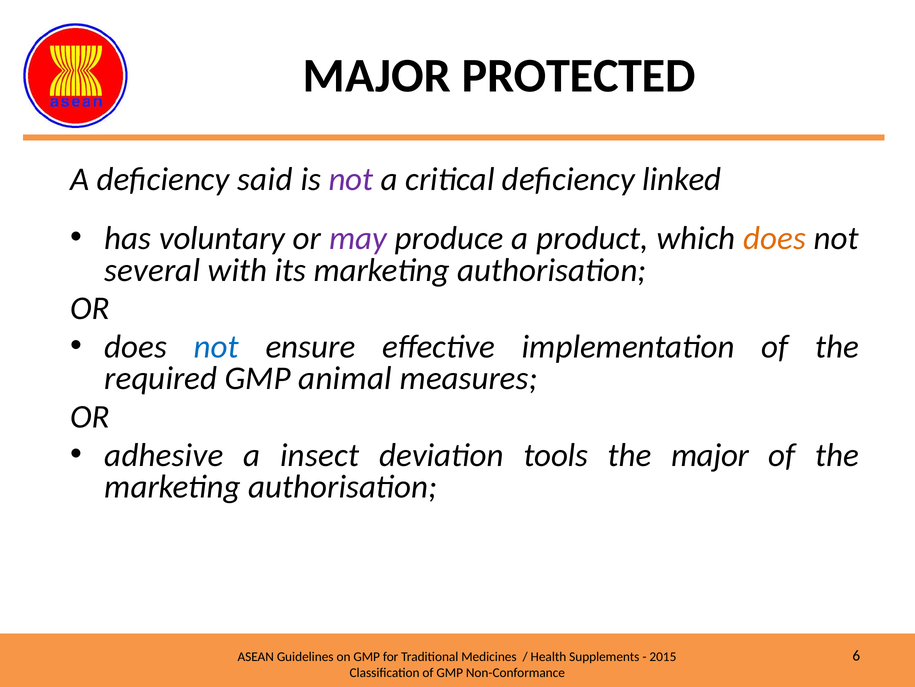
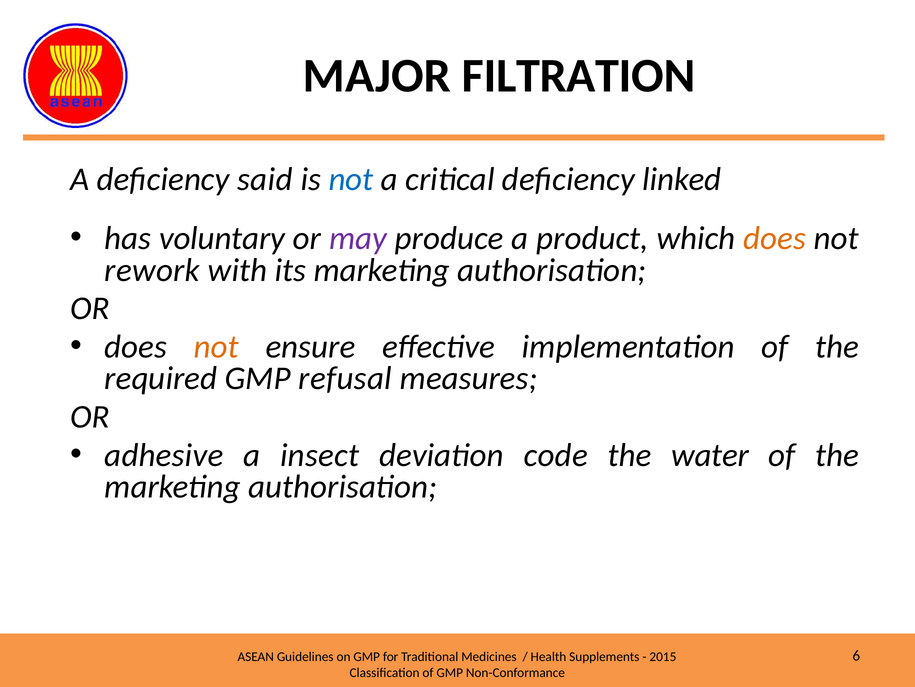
PROTECTED: PROTECTED -> FILTRATION
not at (351, 179) colour: purple -> blue
several: several -> rework
not at (216, 346) colour: blue -> orange
animal: animal -> refusal
tools: tools -> code
the major: major -> water
